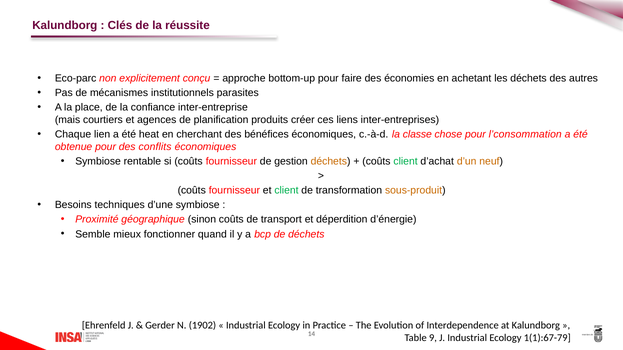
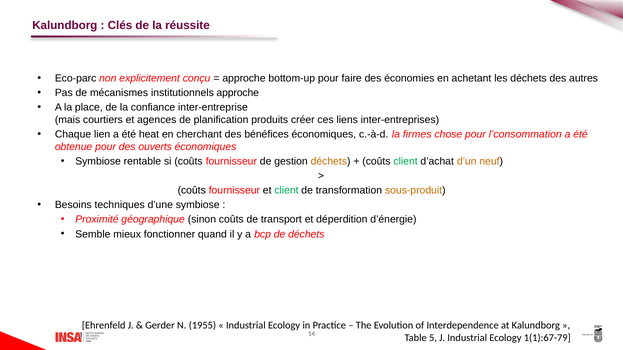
institutionnels parasites: parasites -> approche
classe: classe -> firmes
conflits: conflits -> ouverts
1902: 1902 -> 1955
9: 9 -> 5
